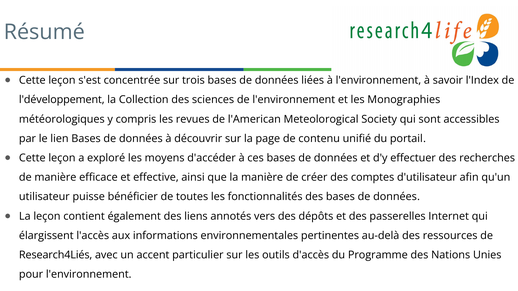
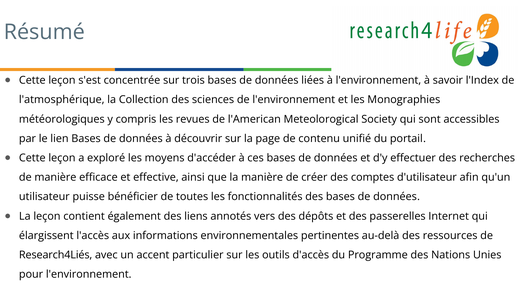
l'développement: l'développement -> l'atmosphérique
